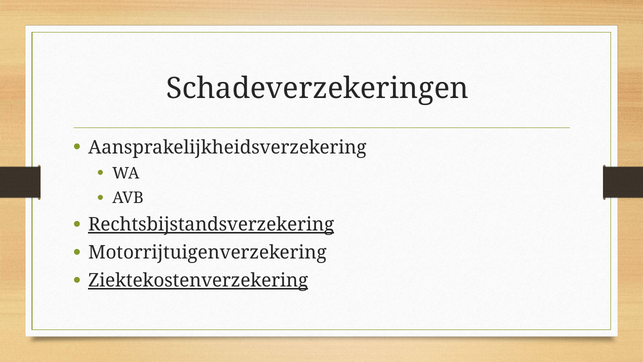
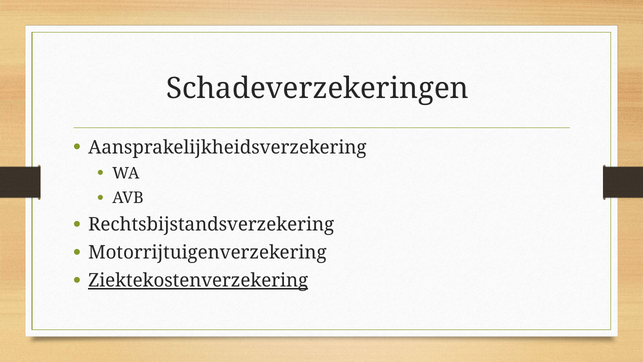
Rechtsbijstandsverzekering underline: present -> none
